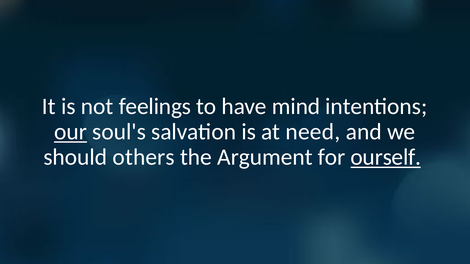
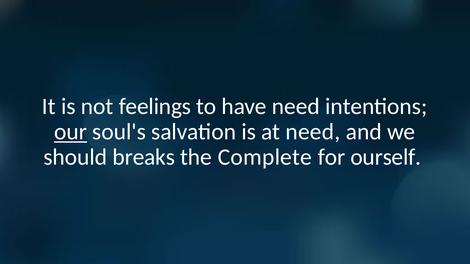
have mind: mind -> need
others: others -> breaks
Argument: Argument -> Complete
ourself underline: present -> none
